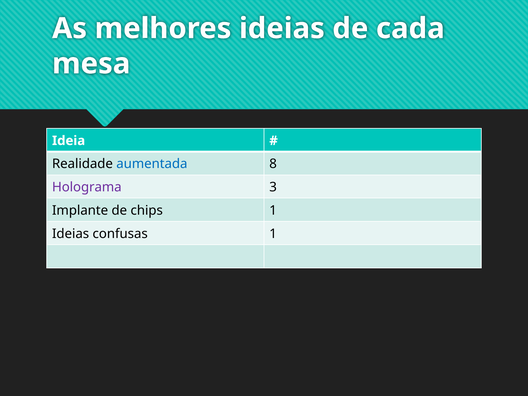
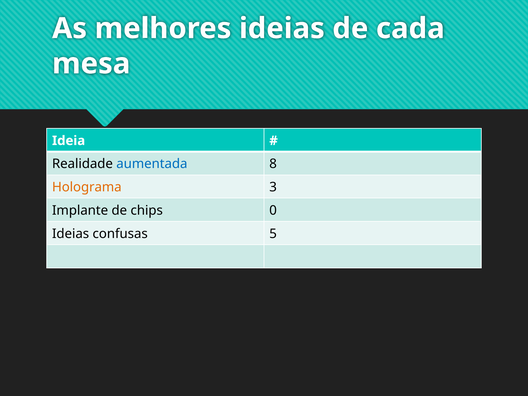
Holograma colour: purple -> orange
chips 1: 1 -> 0
confusas 1: 1 -> 5
